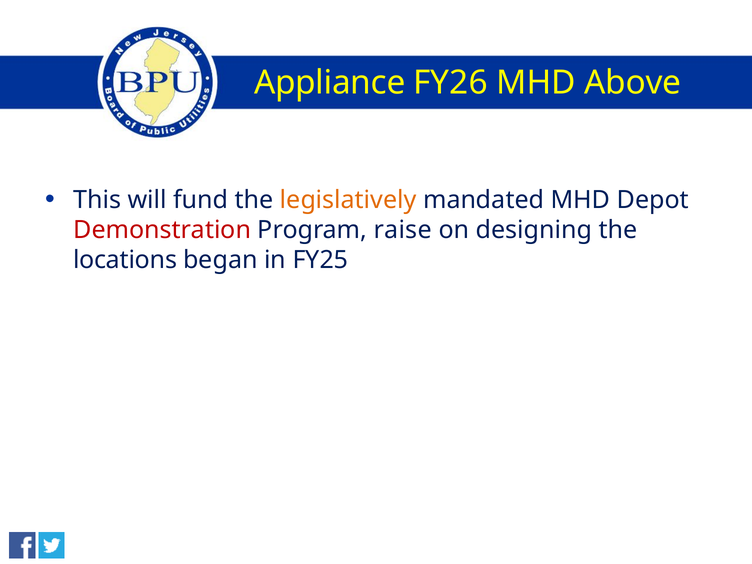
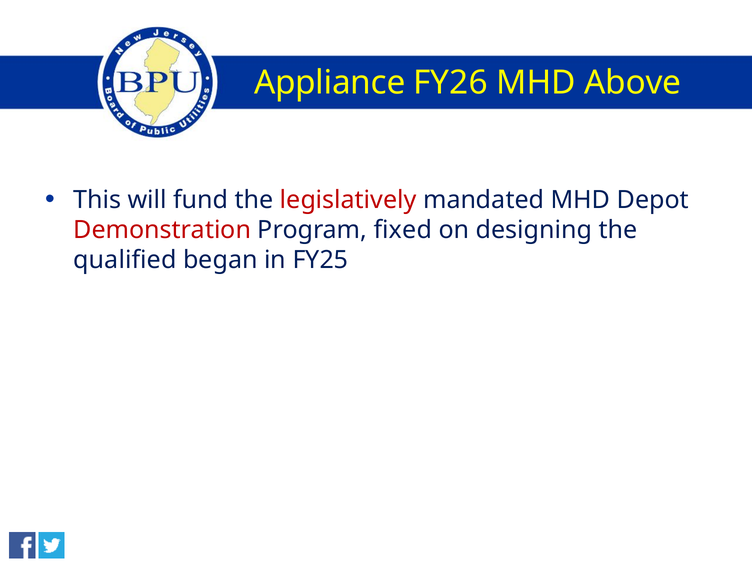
legislatively colour: orange -> red
raise: raise -> fixed
locations: locations -> qualified
